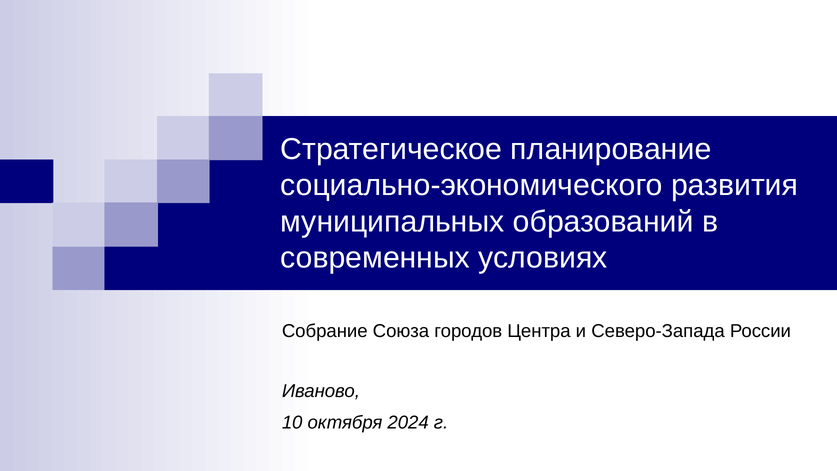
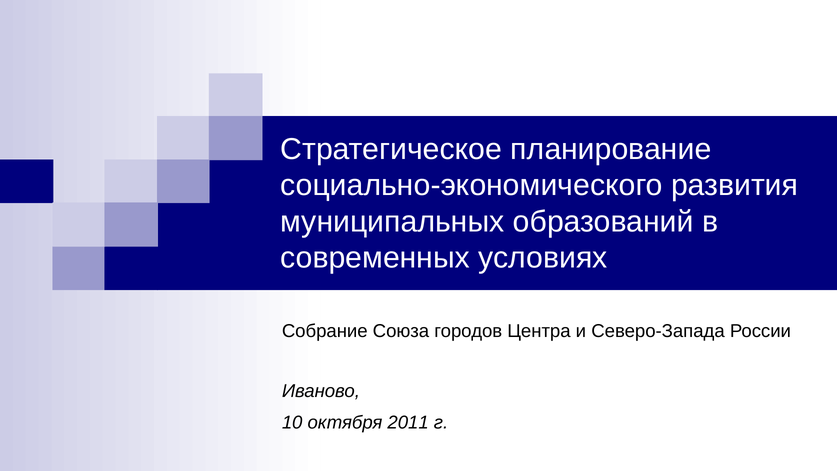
2024: 2024 -> 2011
